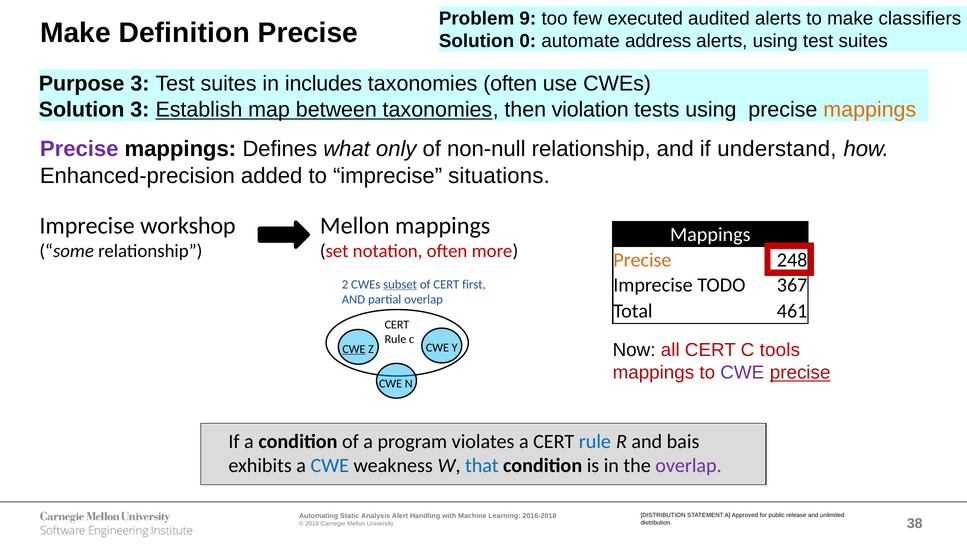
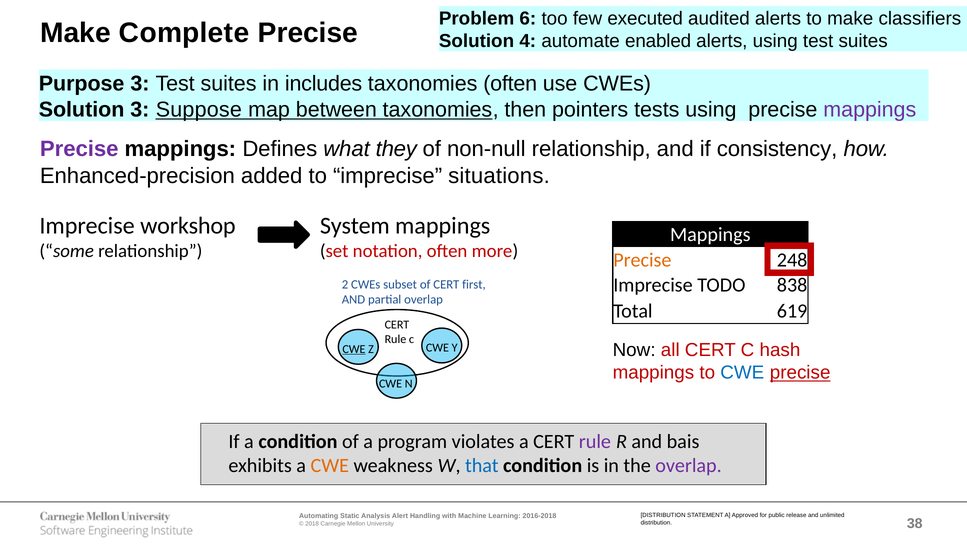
9: 9 -> 6
Definition: Definition -> Complete
0: 0 -> 4
address: address -> enabled
Establish: Establish -> Suppose
violation: violation -> pointers
mappings at (870, 110) colour: orange -> purple
only: only -> they
understand: understand -> consistency
Mellon at (355, 226): Mellon -> System
367: 367 -> 838
subset underline: present -> none
461: 461 -> 619
tools: tools -> hash
CWE at (742, 372) colour: purple -> blue
rule at (595, 442) colour: blue -> purple
CWE at (330, 466) colour: blue -> orange
